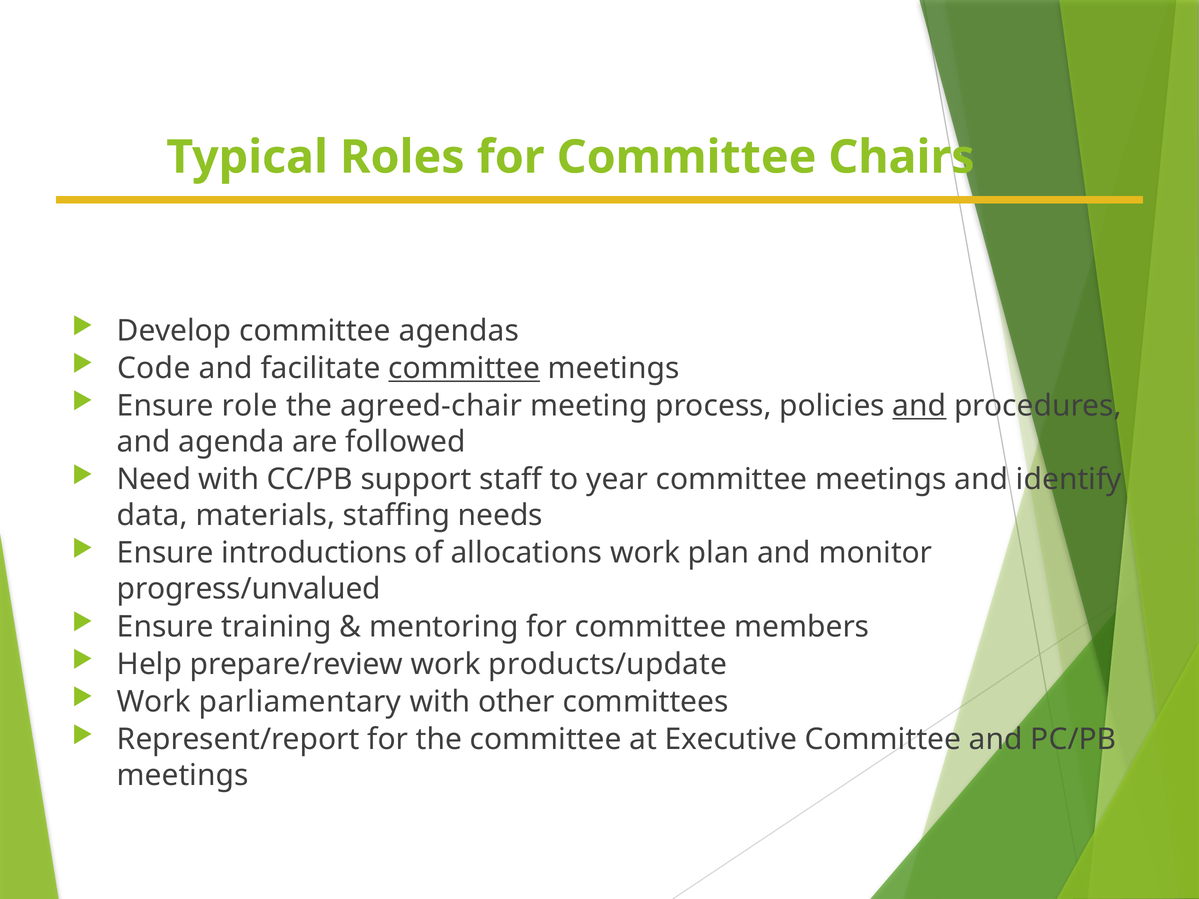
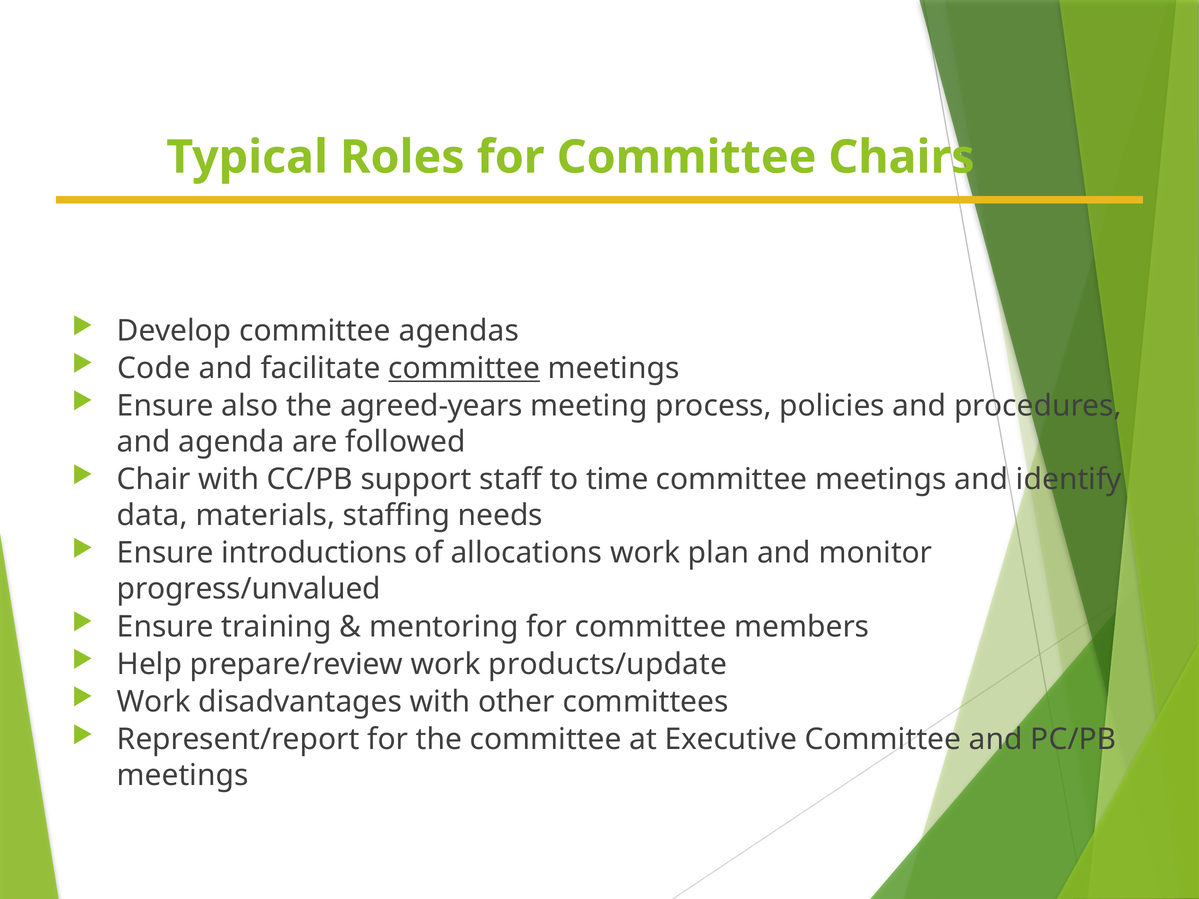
role: role -> also
agreed-chair: agreed-chair -> agreed-years
and at (919, 406) underline: present -> none
Need: Need -> Chair
year: year -> time
parliamentary: parliamentary -> disadvantages
